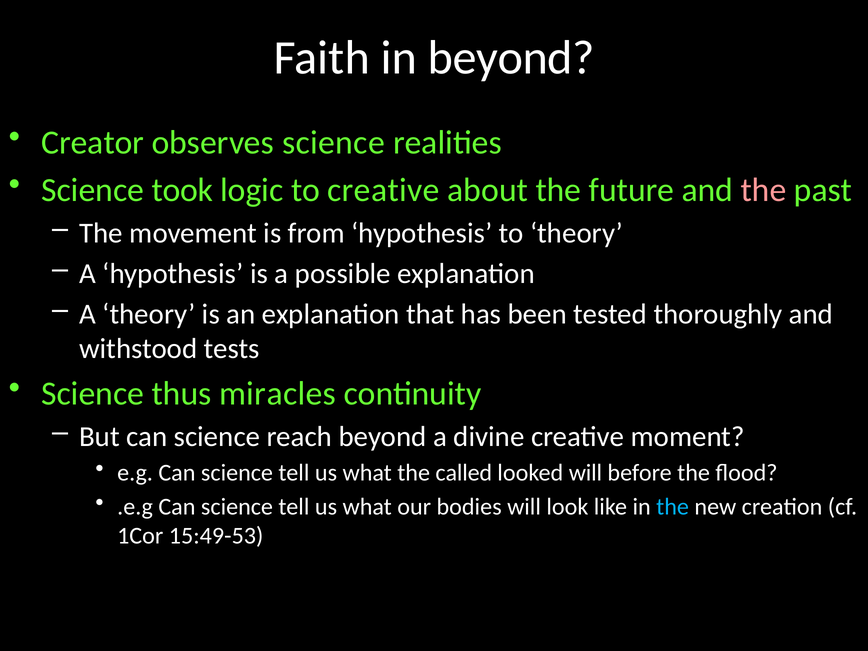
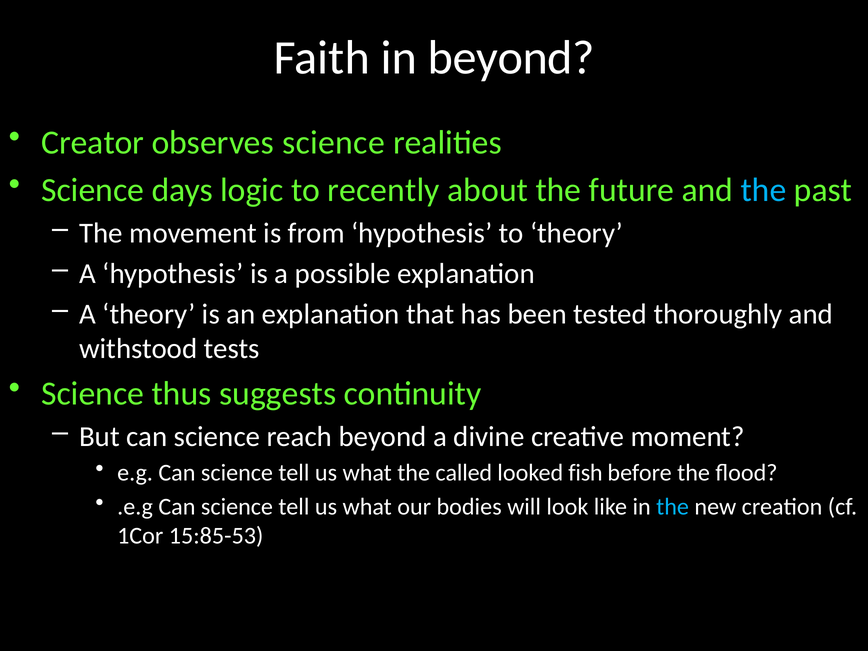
took: took -> days
to creative: creative -> recently
the at (764, 190) colour: pink -> light blue
miracles: miracles -> suggests
looked will: will -> fish
15:49-53: 15:49-53 -> 15:85-53
